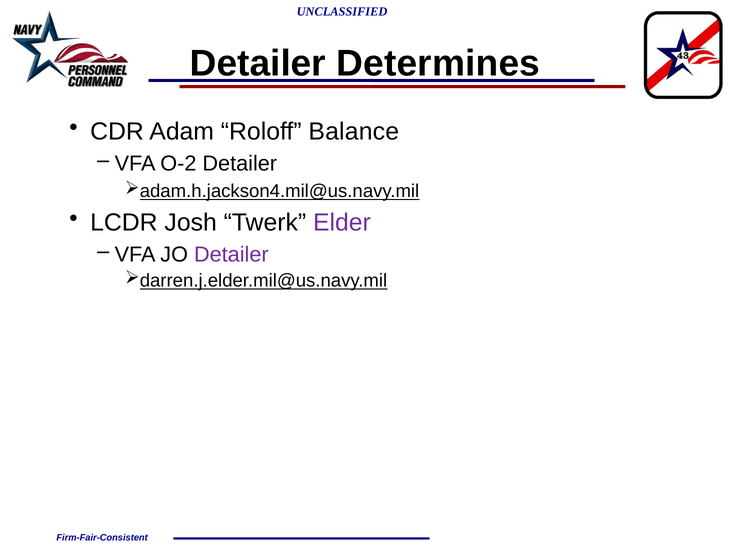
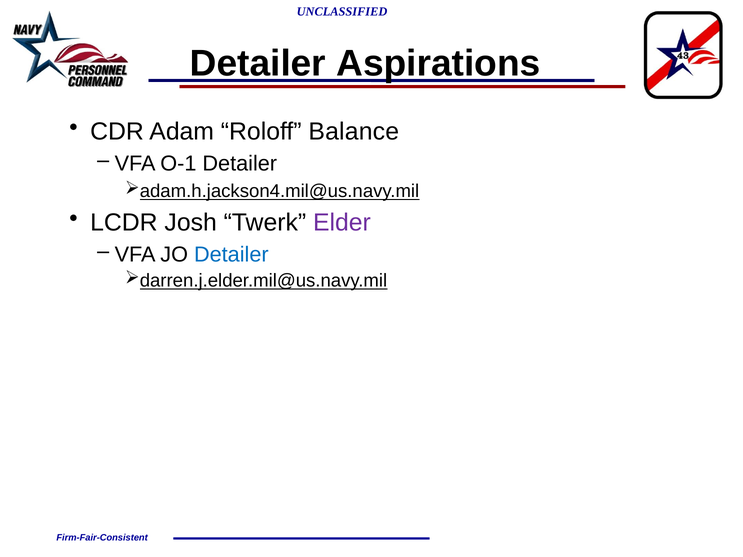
Determines: Determines -> Aspirations
O-2: O-2 -> O-1
Detailer at (231, 255) colour: purple -> blue
